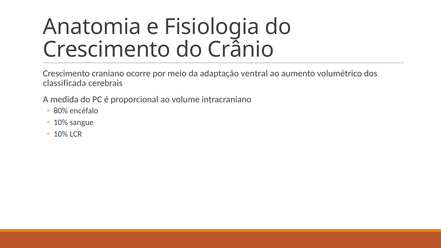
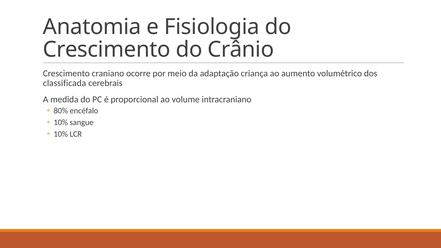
ventral: ventral -> criança
